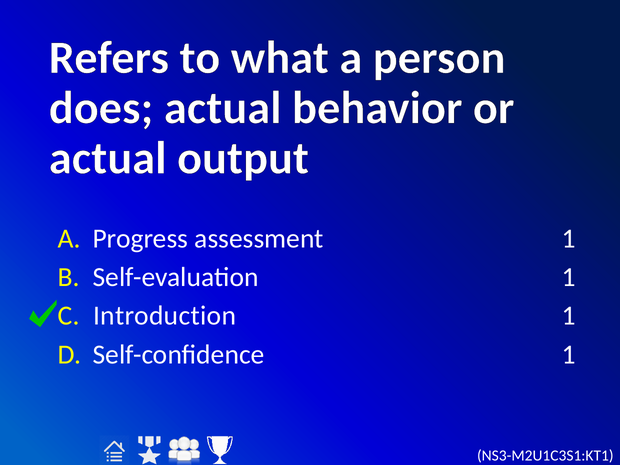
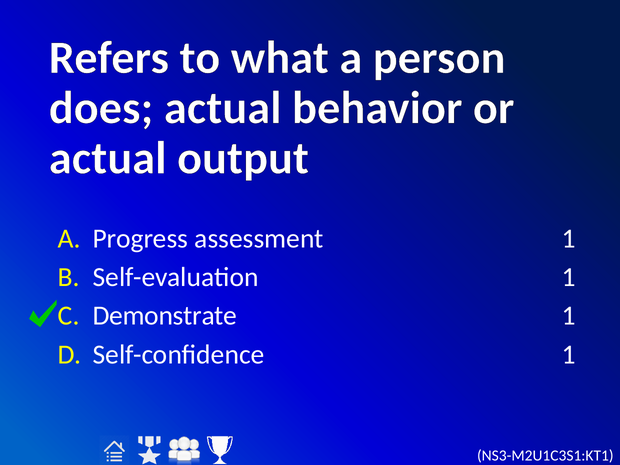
Introduction: Introduction -> Demonstrate
